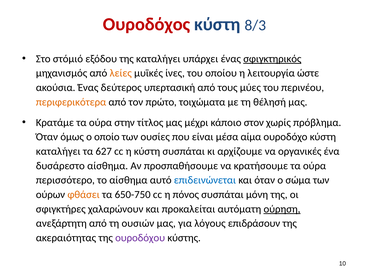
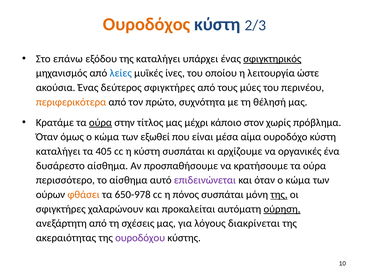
Ουροδόχος colour: red -> orange
8/3: 8/3 -> 2/3
στόμιό: στόμιό -> επάνω
λείες colour: orange -> blue
δεύτερος υπερτασική: υπερτασική -> σφιγκτήρες
τοιχώματα: τοιχώματα -> συχνότητα
ούρα at (100, 123) underline: none -> present
όμως ο οποίο: οποίο -> κώμα
ουσίες: ουσίες -> εξωθεί
627: 627 -> 405
επιδεινώνεται colour: blue -> purple
όταν ο σώμα: σώμα -> κώμα
650-750: 650-750 -> 650-978
της at (279, 195) underline: none -> present
ουσιών: ουσιών -> σχέσεις
επιδράσουν: επιδράσουν -> διακρίνεται
